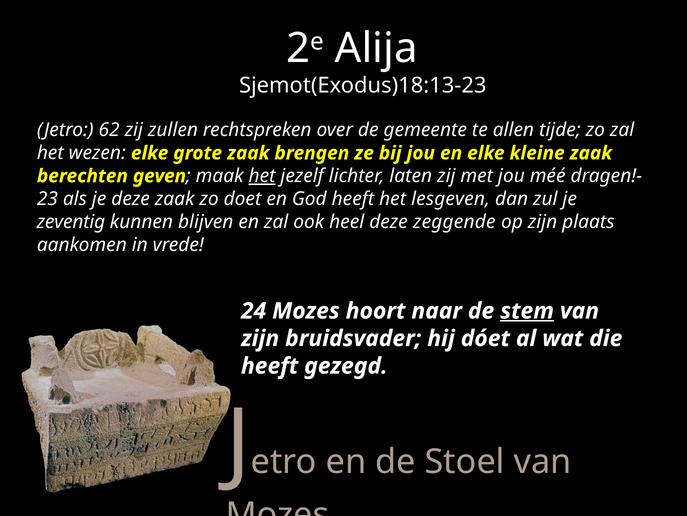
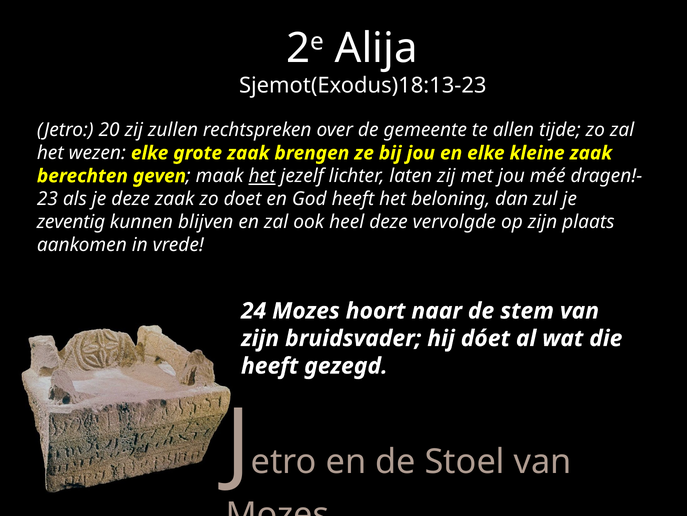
62: 62 -> 20
lesgeven: lesgeven -> beloning
zeggende: zeggende -> vervolgde
stem underline: present -> none
